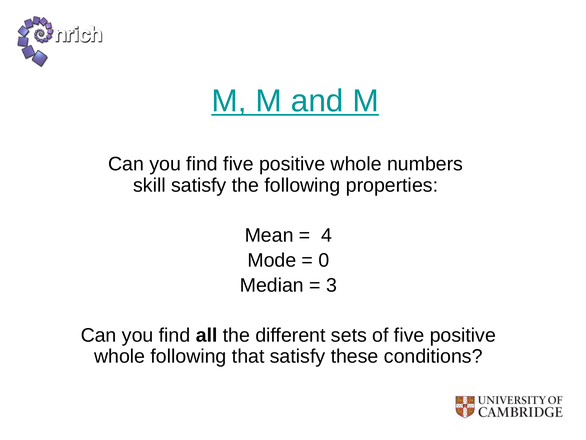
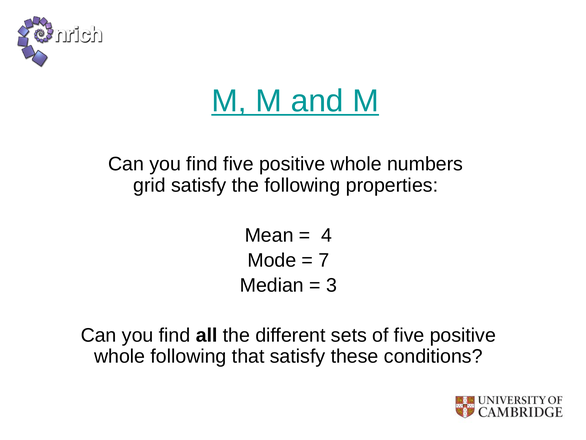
skill: skill -> grid
0: 0 -> 7
